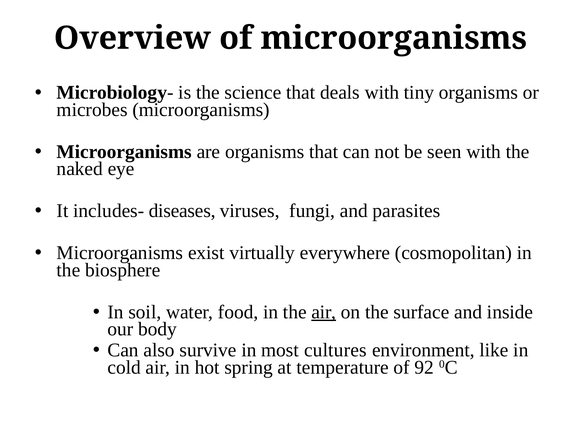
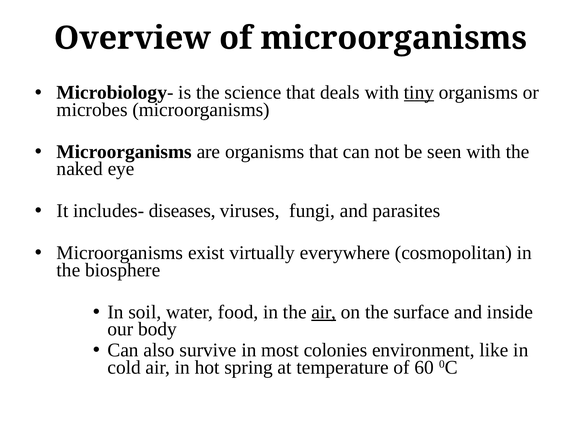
tiny underline: none -> present
cultures: cultures -> colonies
92: 92 -> 60
